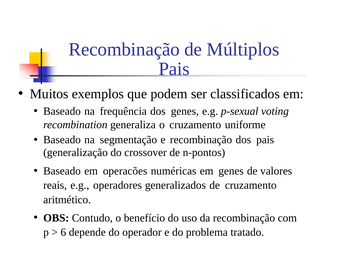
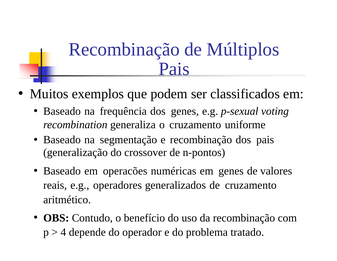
6: 6 -> 4
